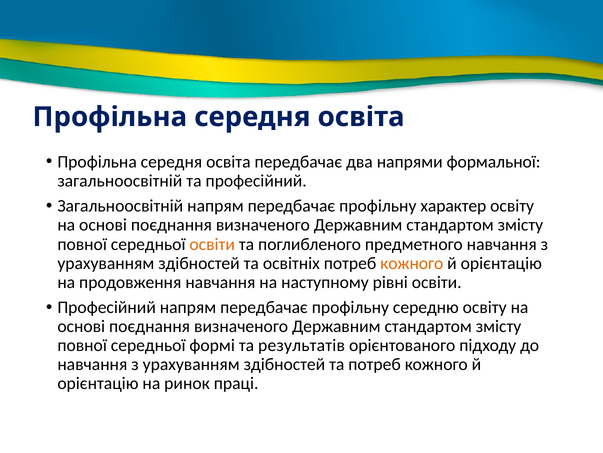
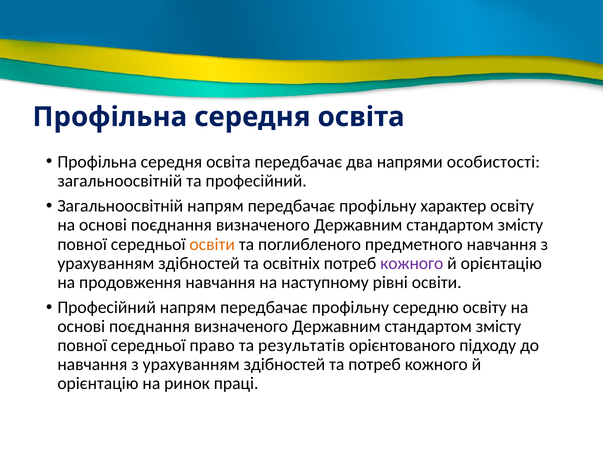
формальної: формальної -> особистості
кожного at (412, 263) colour: orange -> purple
формі: формі -> право
